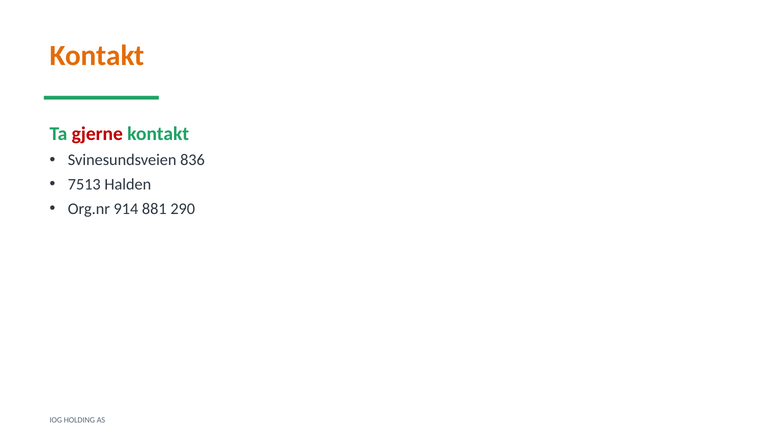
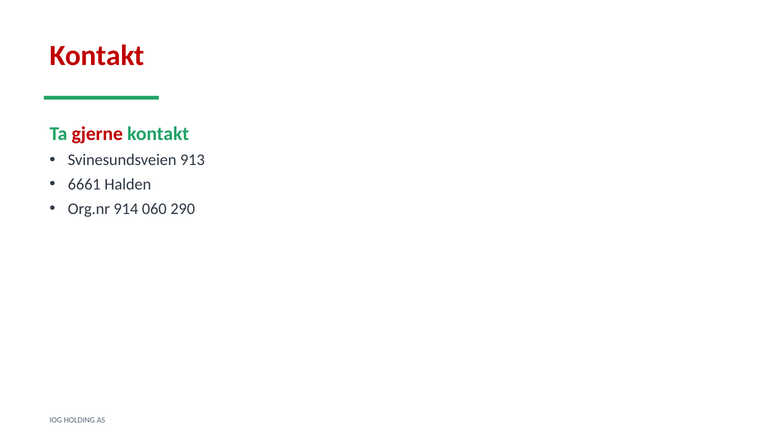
Kontakt at (97, 56) colour: orange -> red
836: 836 -> 913
7513: 7513 -> 6661
881: 881 -> 060
